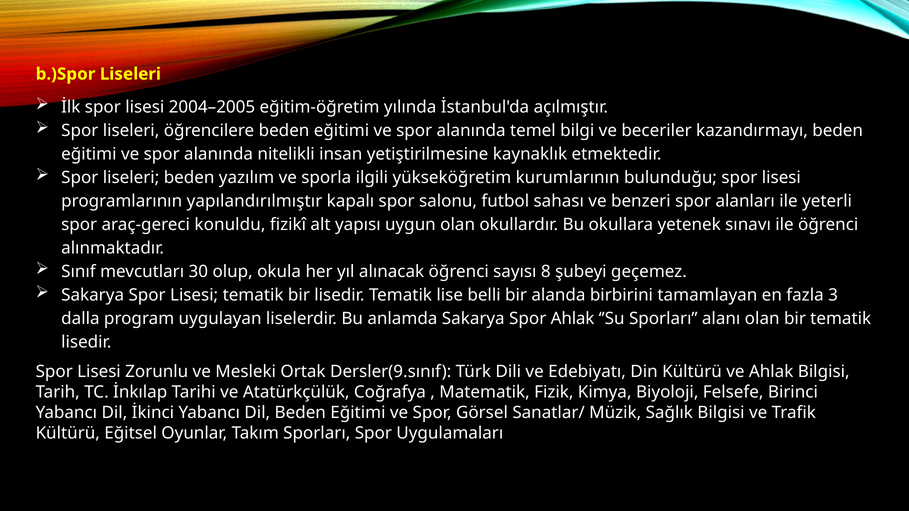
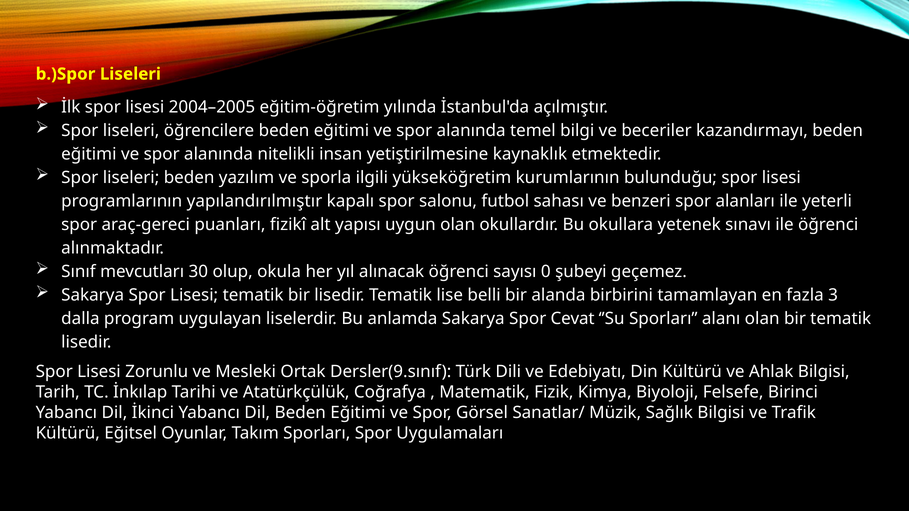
konuldu: konuldu -> puanları
8: 8 -> 0
Spor Ahlak: Ahlak -> Cevat
